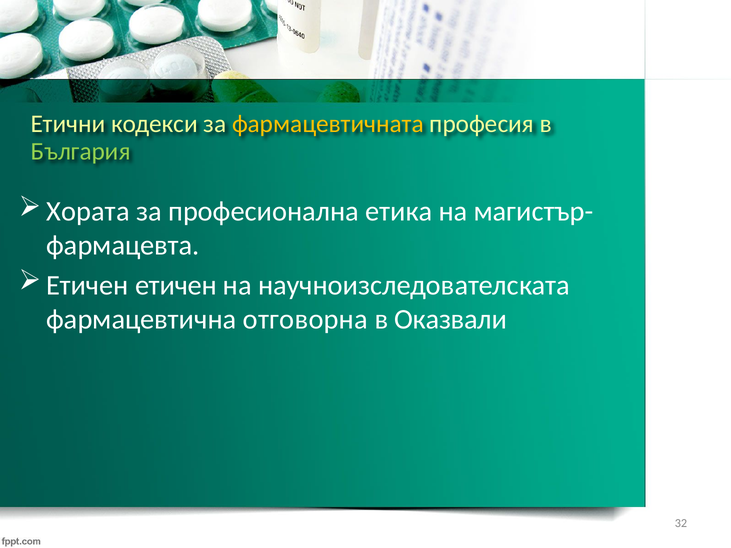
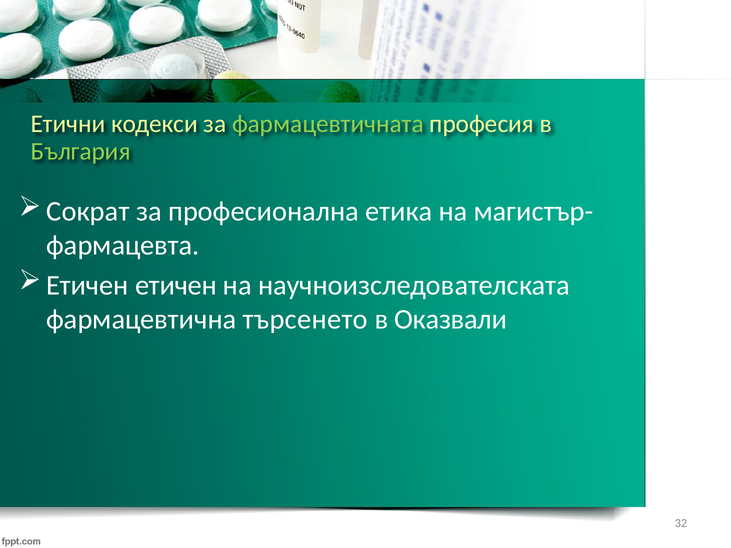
фармацевтичната colour: yellow -> light green
Хората: Хората -> Сократ
отговорна: отговорна -> търсенето
